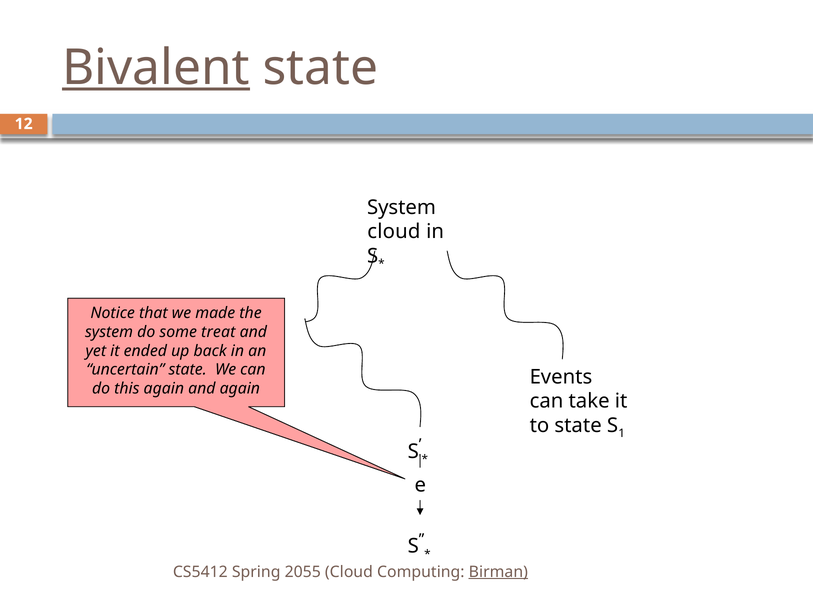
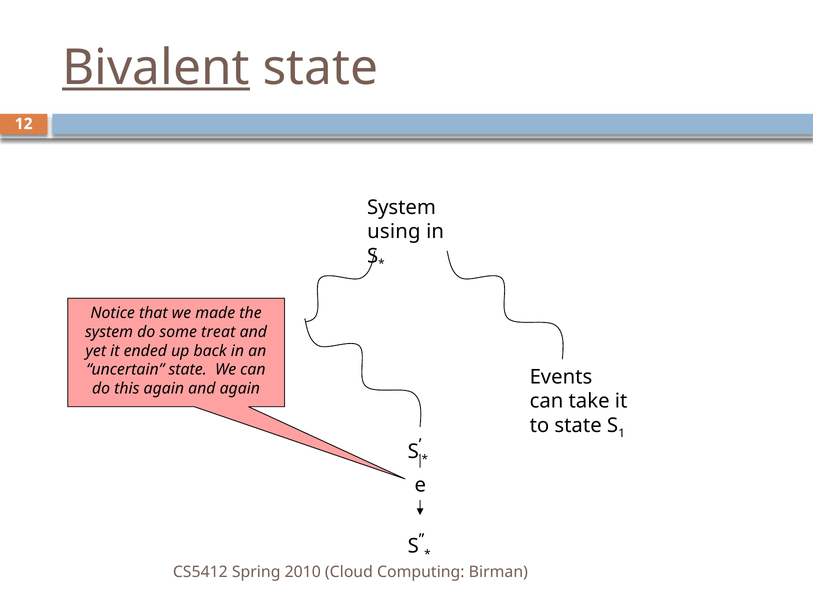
cloud at (394, 232): cloud -> using
2055: 2055 -> 2010
Birman underline: present -> none
